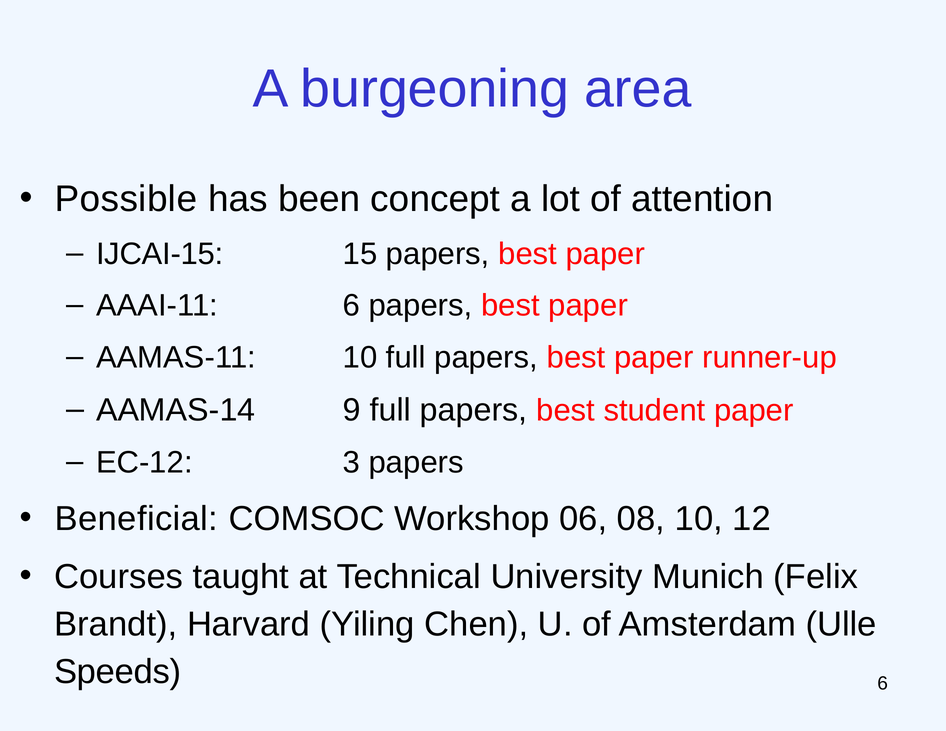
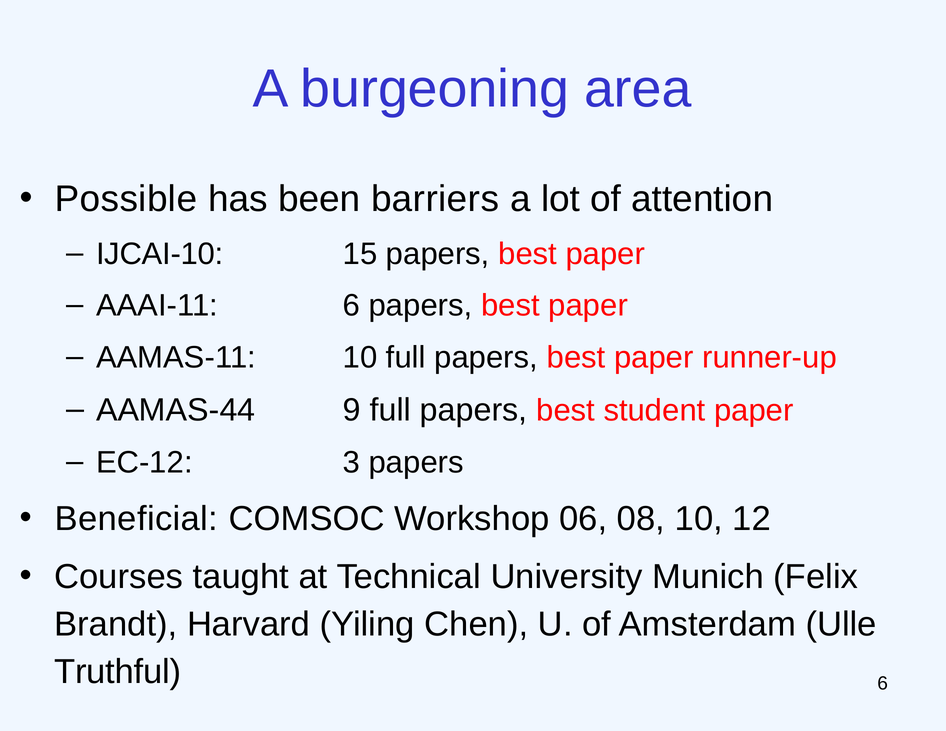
concept: concept -> barriers
IJCAI-15: IJCAI-15 -> IJCAI-10
AAMAS-14: AAMAS-14 -> AAMAS-44
Speeds: Speeds -> Truthful
